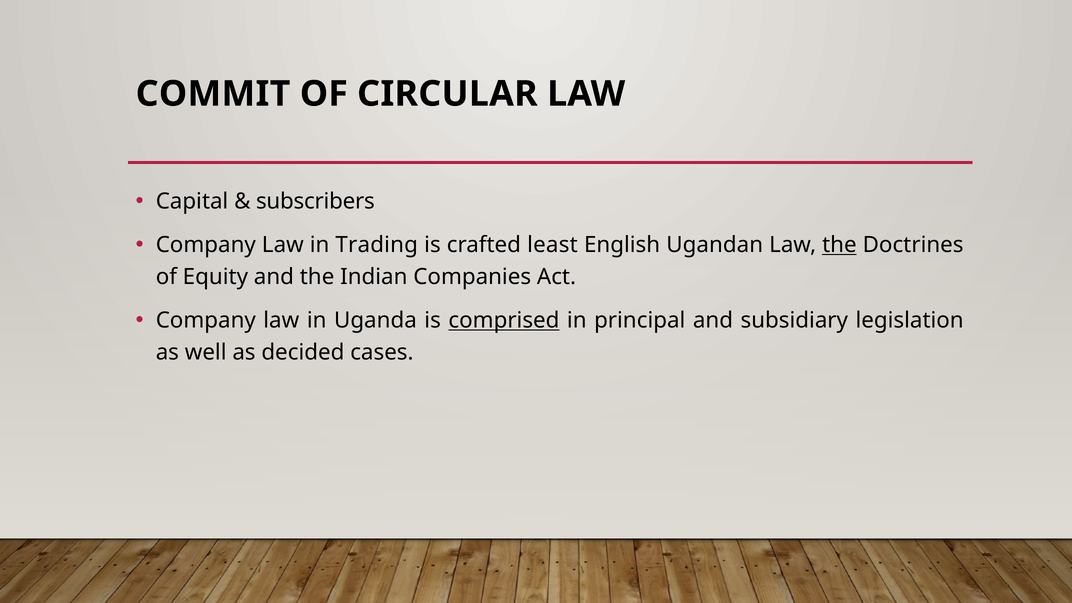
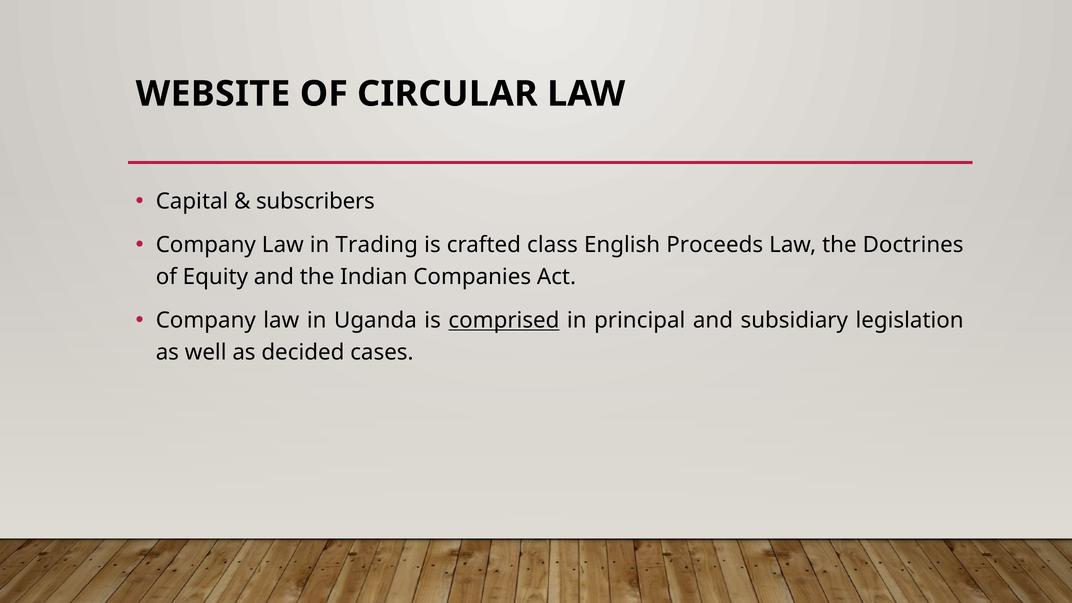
COMMIT: COMMIT -> WEBSITE
least: least -> class
Ugandan: Ugandan -> Proceeds
the at (839, 245) underline: present -> none
